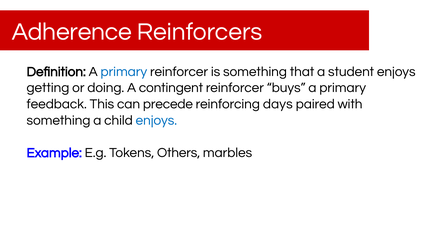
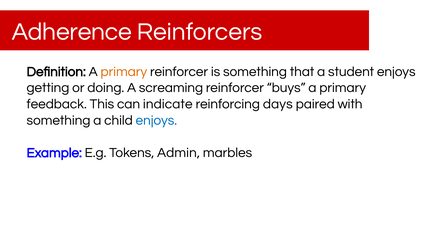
primary at (124, 72) colour: blue -> orange
contingent: contingent -> screaming
precede: precede -> indicate
Others: Others -> Admin
